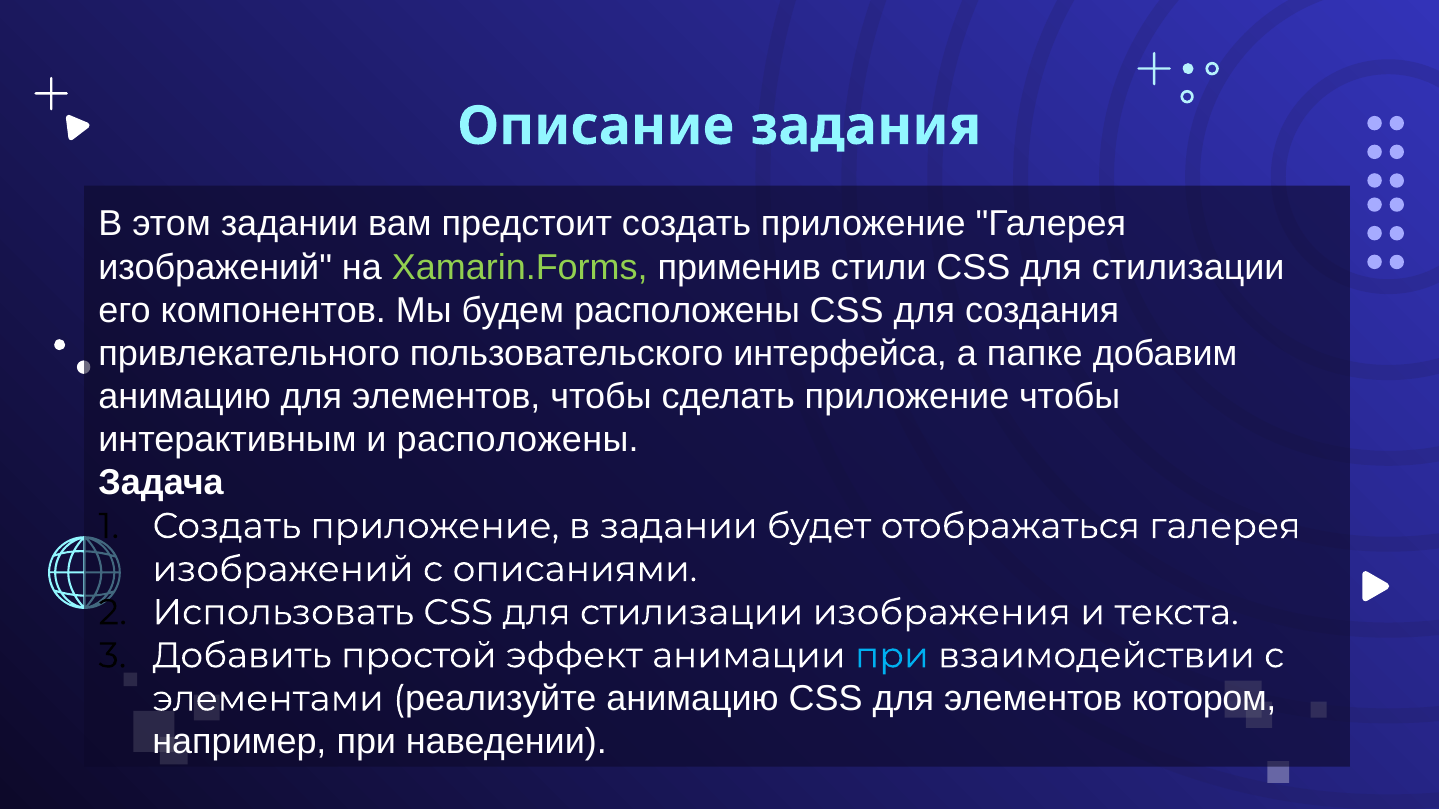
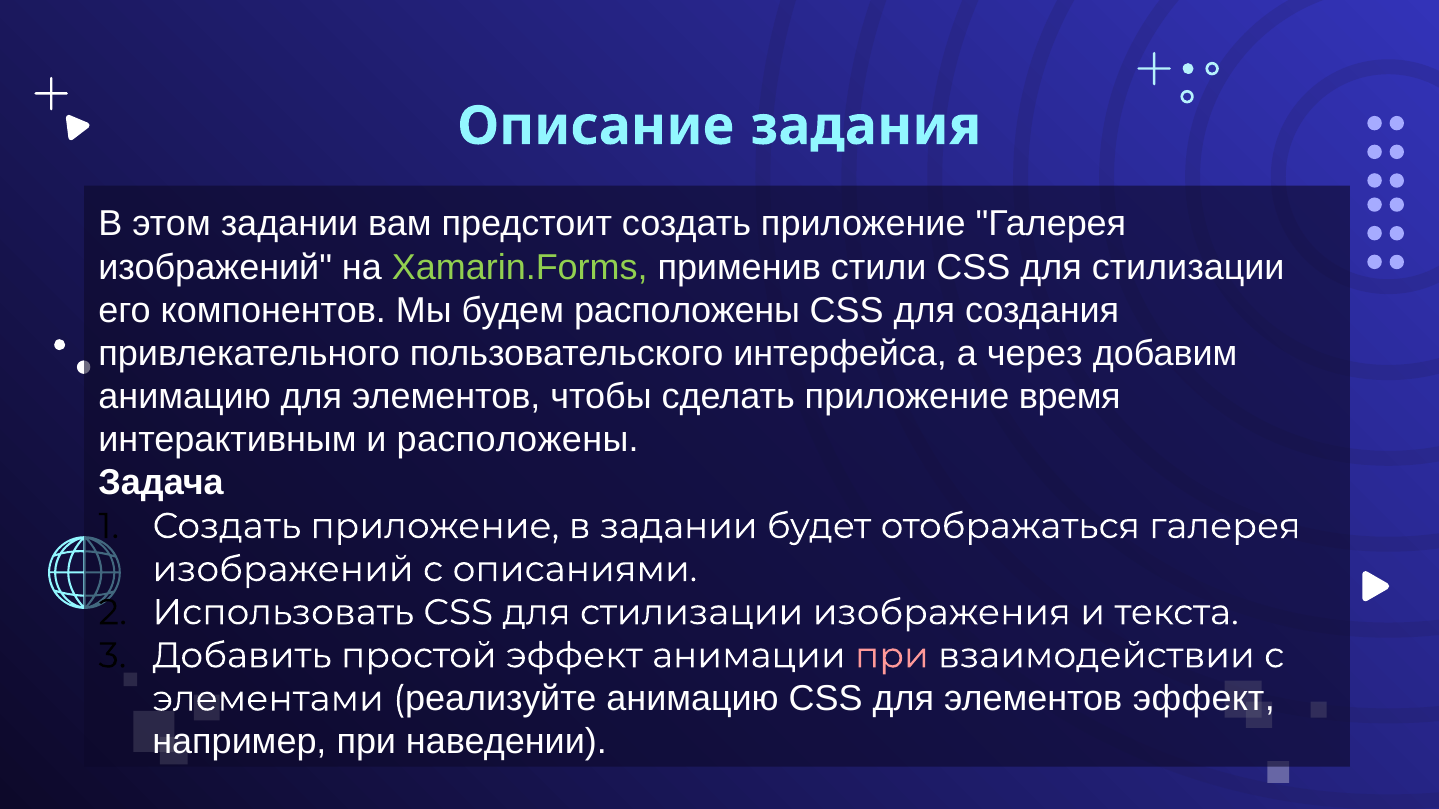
папке: папке -> через
приложение чтобы: чтобы -> время
при at (892, 656) colour: light blue -> pink
элементов котором: котором -> эффект
